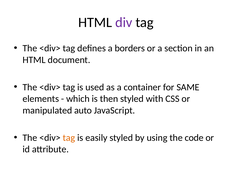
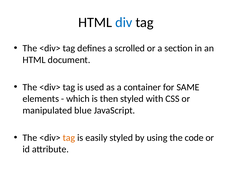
div colour: purple -> blue
borders: borders -> scrolled
auto: auto -> blue
